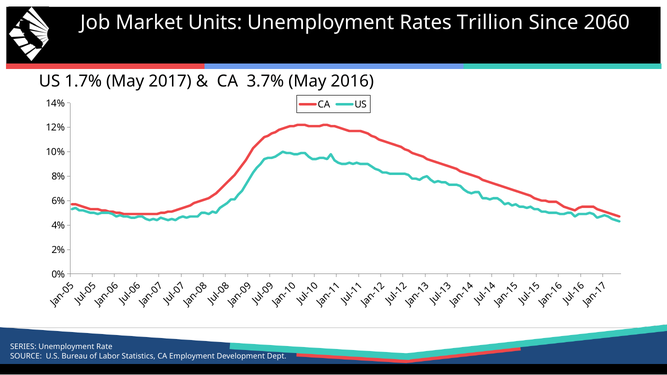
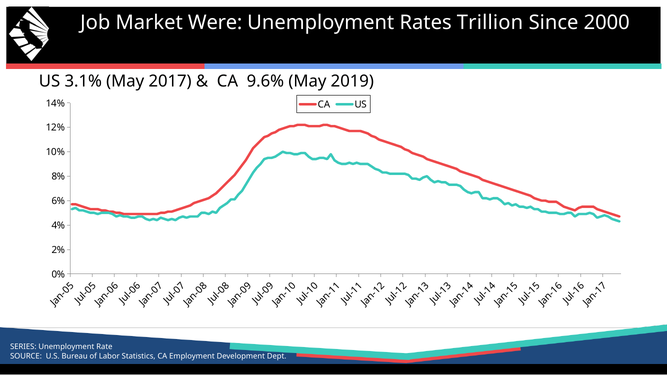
Units: Units -> Were
2060: 2060 -> 2000
1.7%: 1.7% -> 3.1%
3.7%: 3.7% -> 9.6%
2016: 2016 -> 2019
